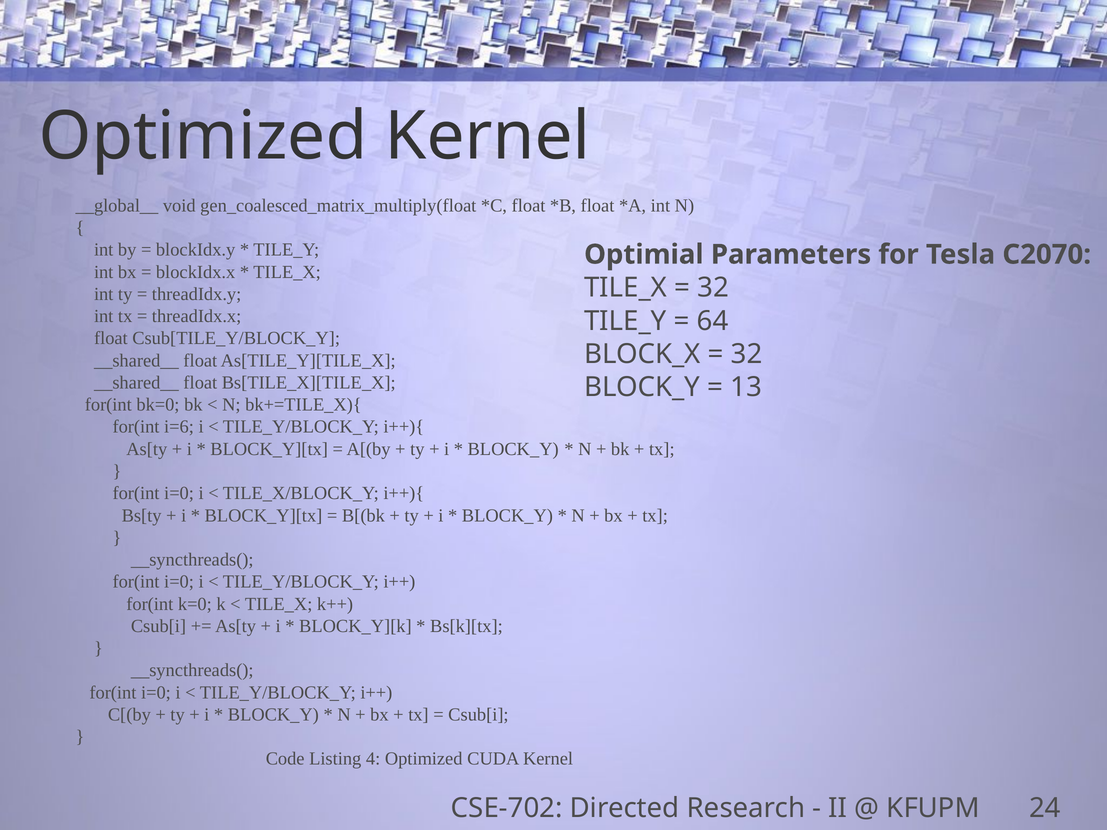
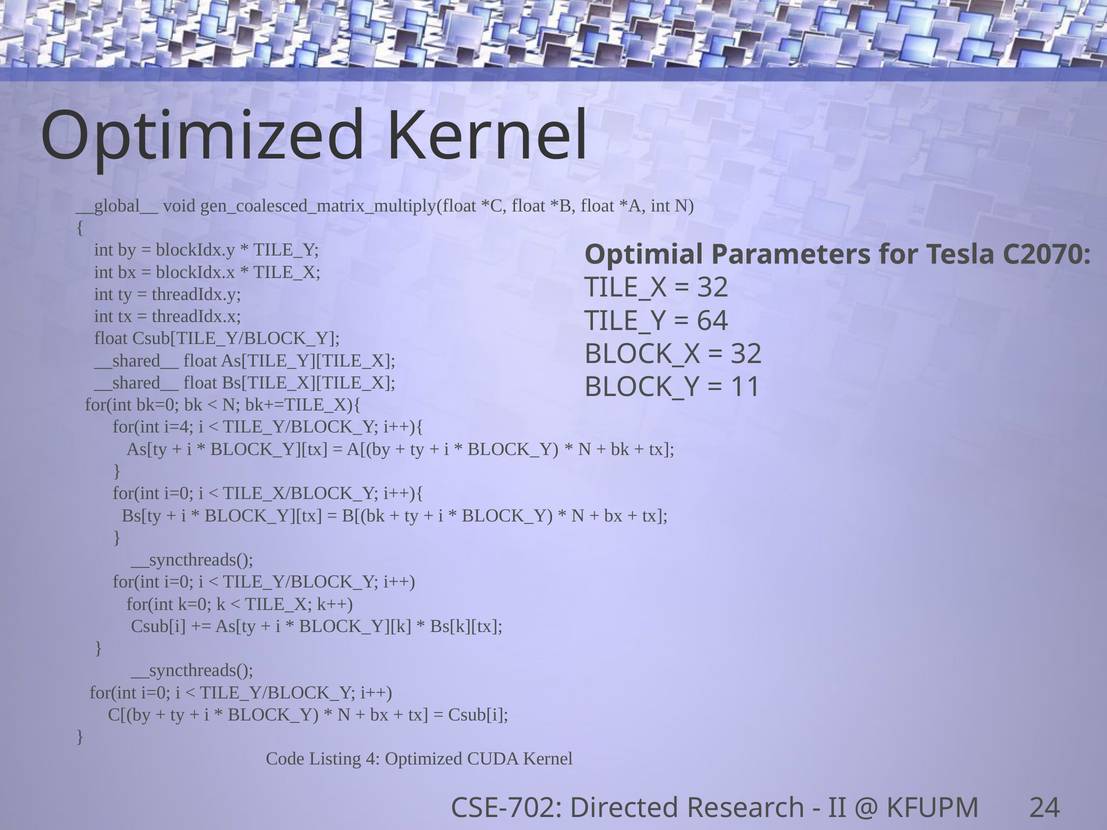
13: 13 -> 11
i=6: i=6 -> i=4
